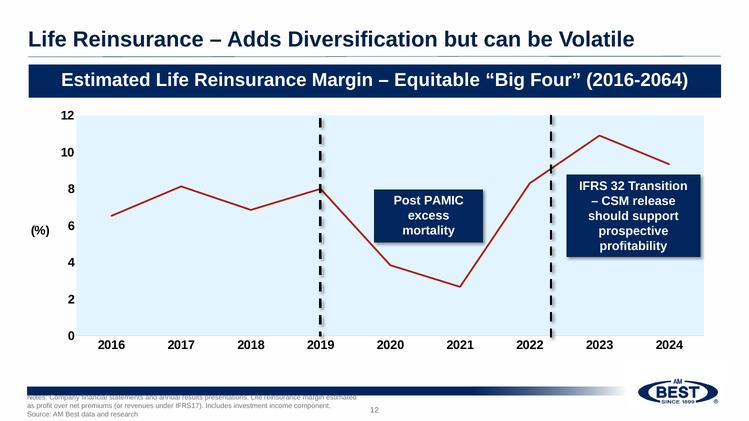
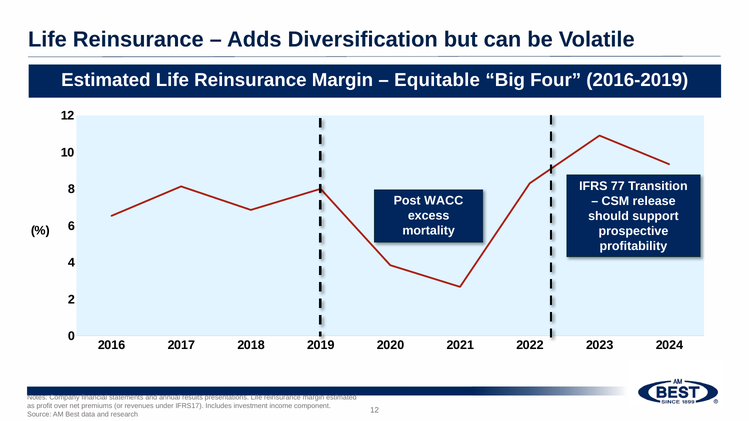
2016-2064: 2016-2064 -> 2016-2019
32: 32 -> 77
PAMIC: PAMIC -> WACC
